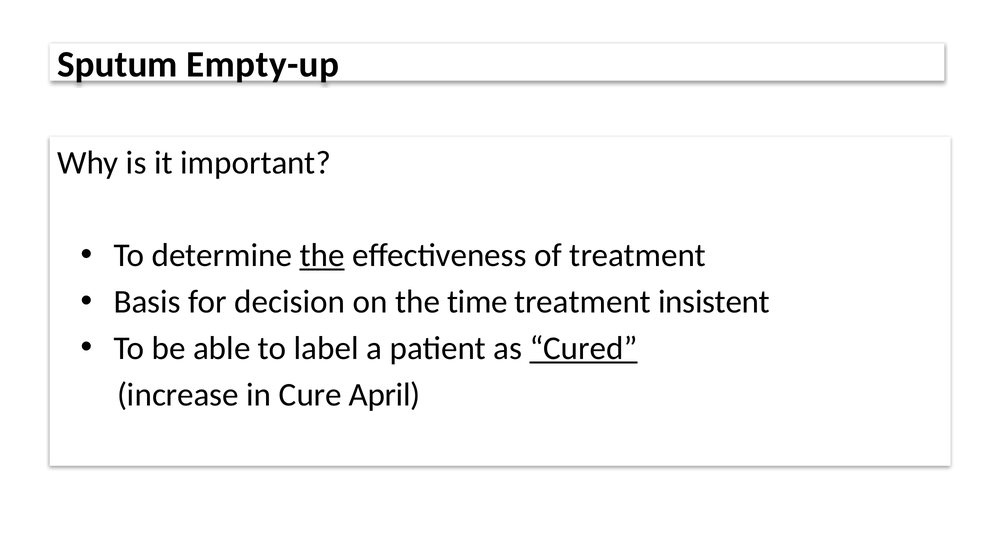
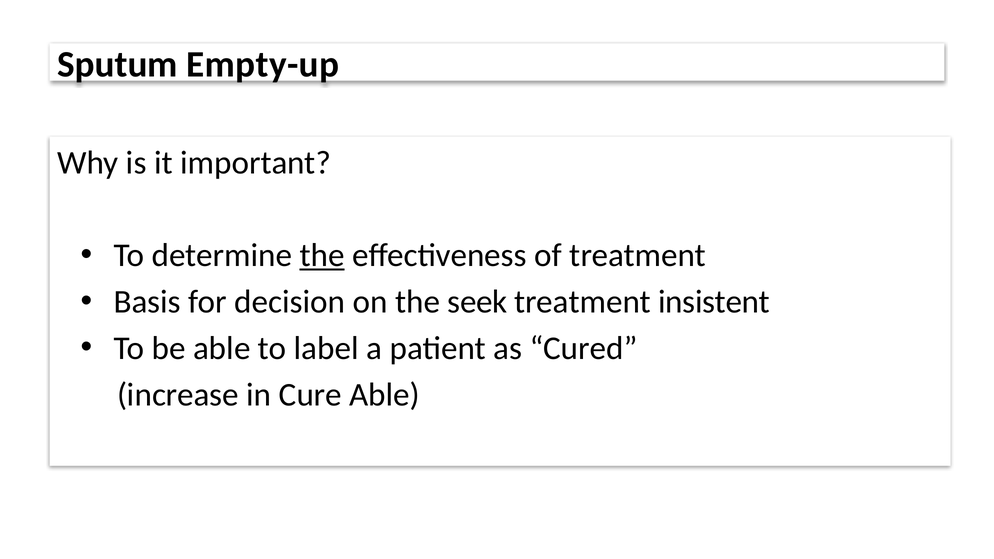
time: time -> seek
Cured underline: present -> none
Cure April: April -> Able
